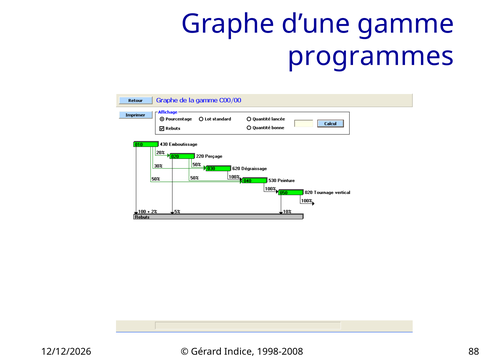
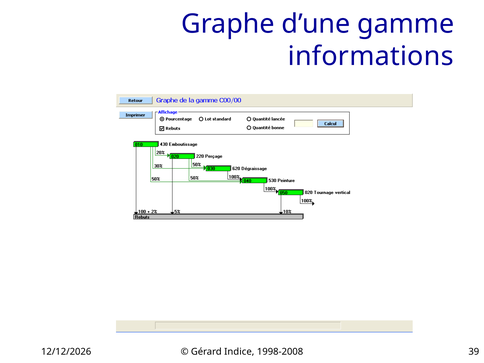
programmes: programmes -> informations
88: 88 -> 39
